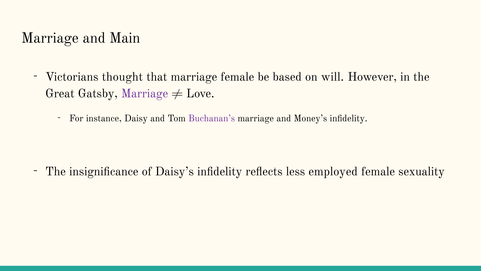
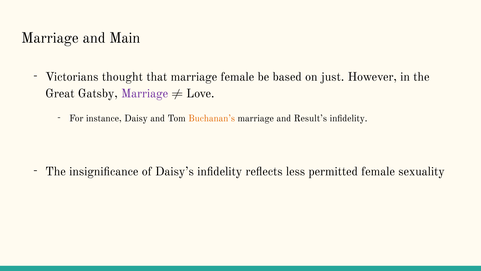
will: will -> just
Buchanan’s colour: purple -> orange
Money’s: Money’s -> Result’s
employed: employed -> permitted
